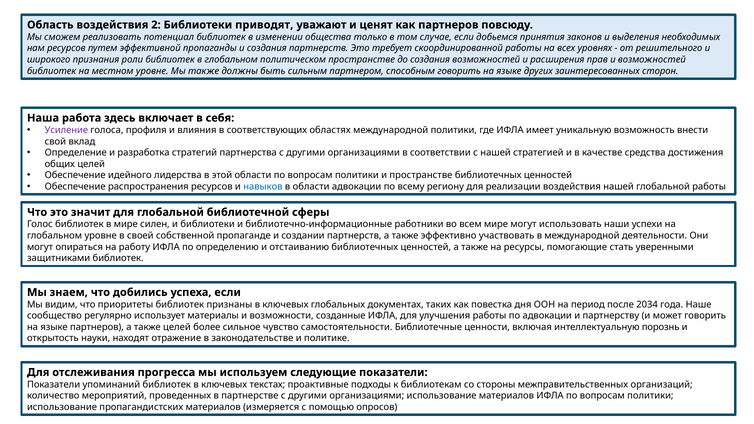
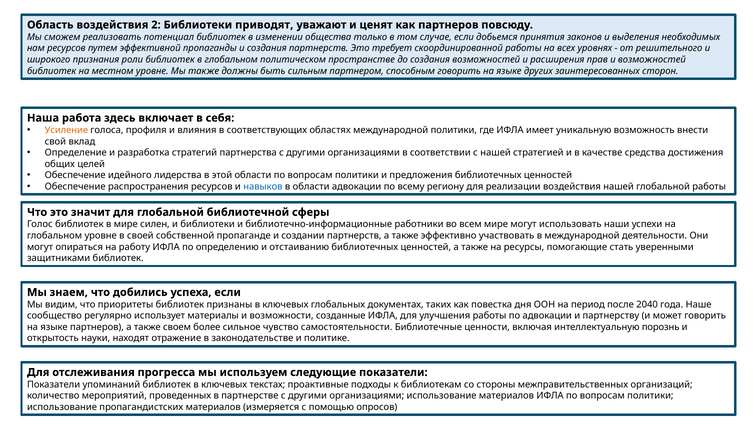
Усиление colour: purple -> orange
и пространстве: пространстве -> предложения
2034: 2034 -> 2040
также целей: целей -> своем
